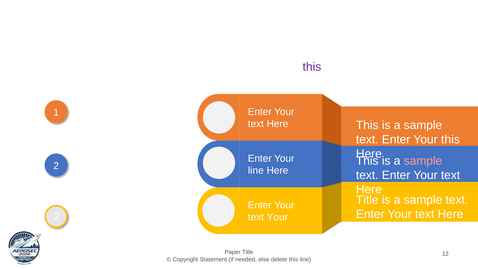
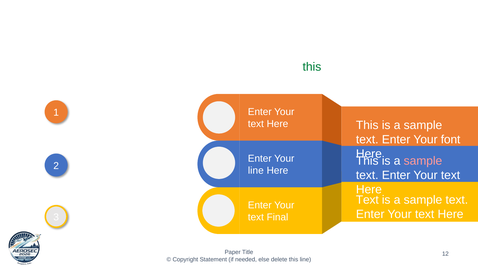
this at (312, 67) colour: purple -> green
Enter Your this: this -> font
Title at (367, 200): Title -> Text
text Your: Your -> Final
